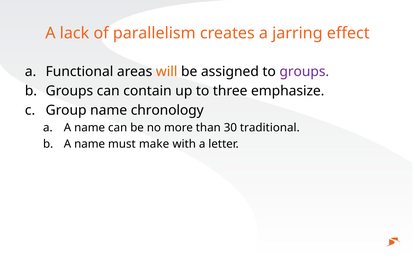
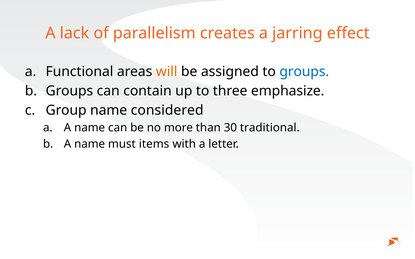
groups at (304, 72) colour: purple -> blue
chronology: chronology -> considered
make: make -> items
